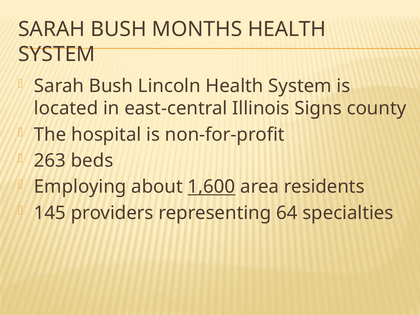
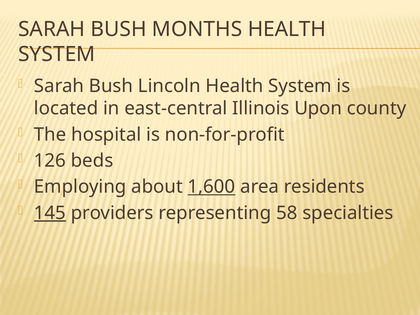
Signs: Signs -> Upon
263: 263 -> 126
145 underline: none -> present
64: 64 -> 58
